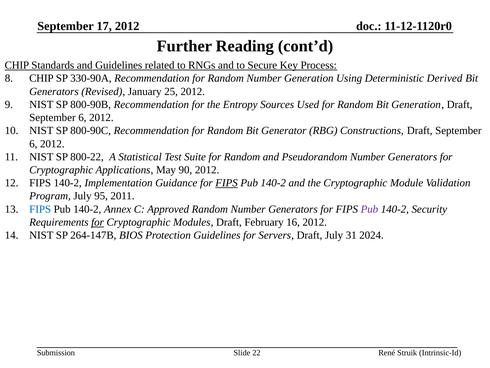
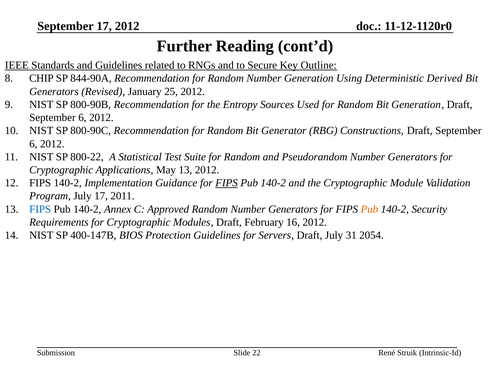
CHIP at (17, 65): CHIP -> IEEE
Process: Process -> Outline
330-90A: 330-90A -> 844-90A
May 90: 90 -> 13
July 95: 95 -> 17
Pub at (369, 209) colour: purple -> orange
for at (98, 222) underline: present -> none
264-147B: 264-147B -> 400-147B
2024: 2024 -> 2054
